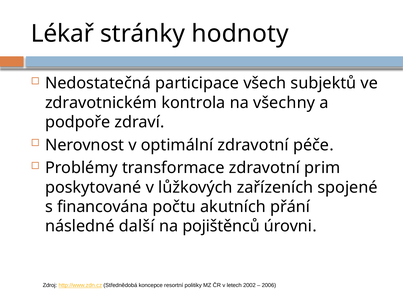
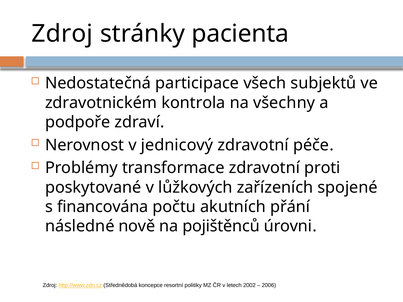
Lékař at (62, 34): Lékař -> Zdroj
hodnoty: hodnoty -> pacienta
optimální: optimální -> jednicový
prim: prim -> proti
další: další -> nově
